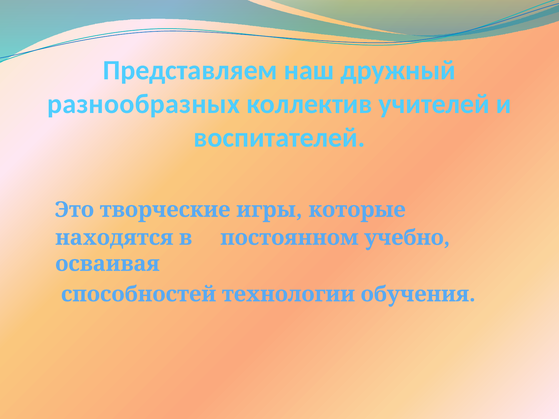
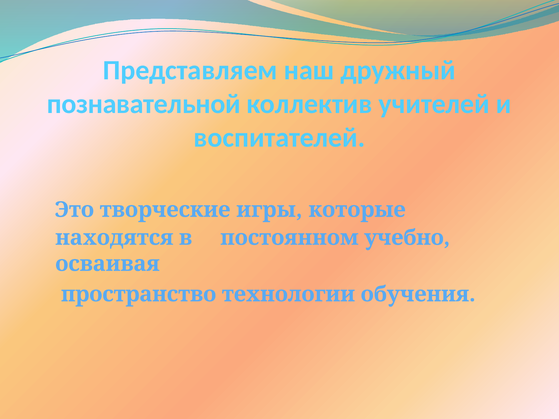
разнообразных: разнообразных -> познавательной
способностей: способностей -> пространство
